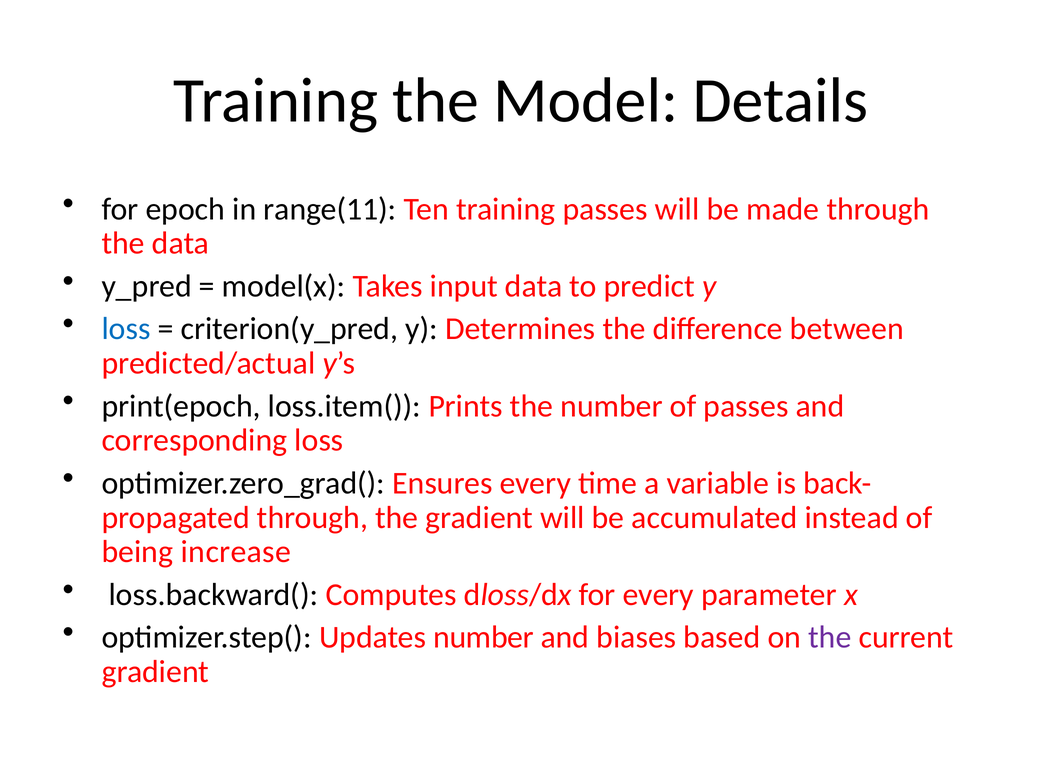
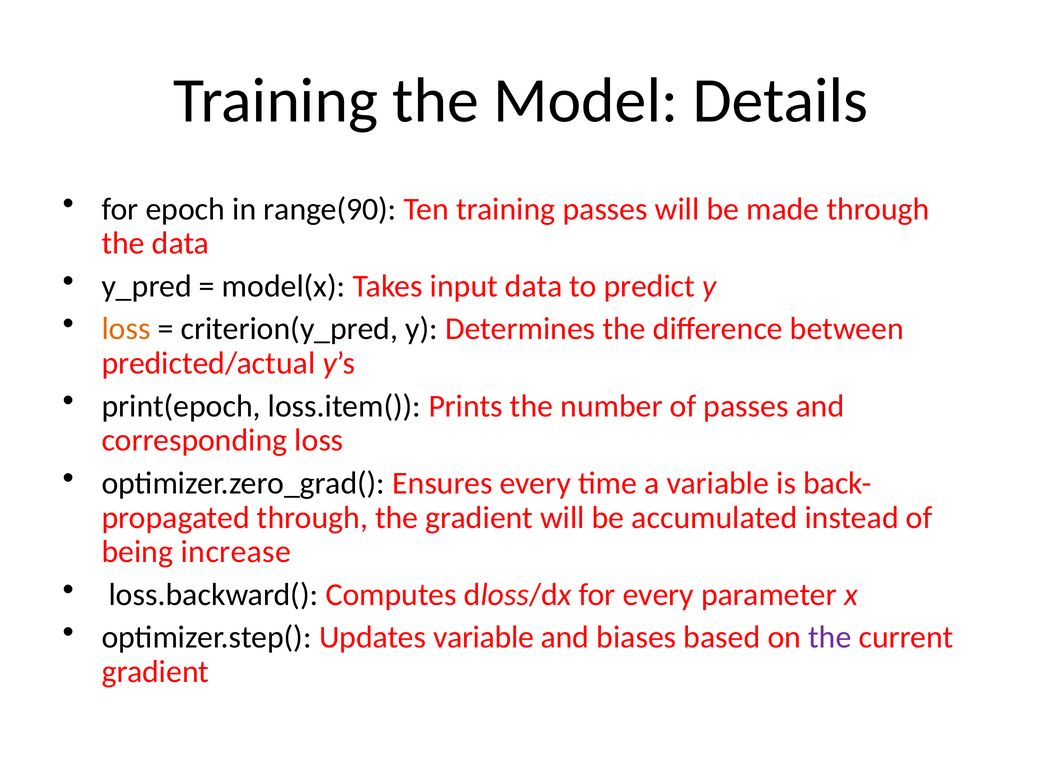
range(11: range(11 -> range(90
loss at (126, 329) colour: blue -> orange
Updates number: number -> variable
